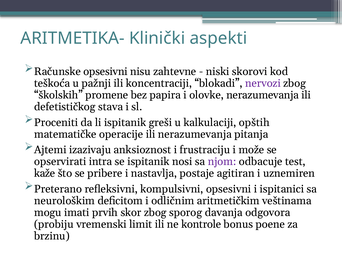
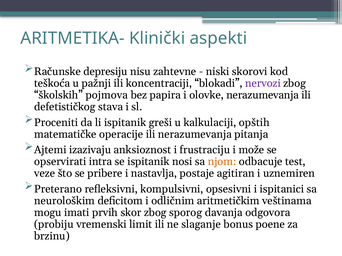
Računske opsesivni: opsesivni -> depresiju
promene: promene -> pojmova
njom colour: purple -> orange
kaže: kaže -> veze
kontrole: kontrole -> slaganje
